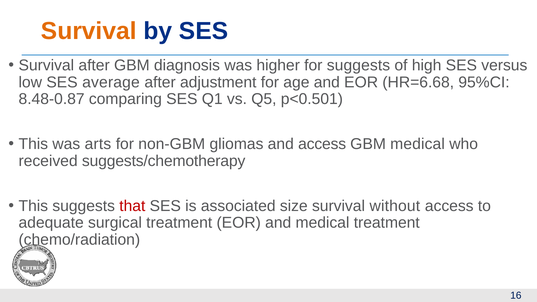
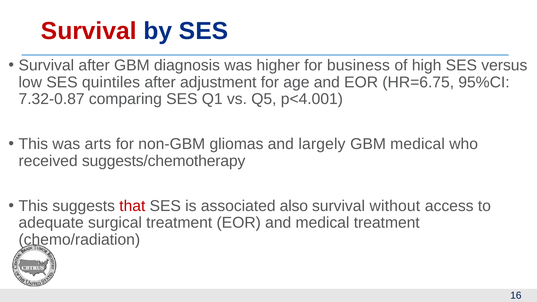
Survival at (89, 31) colour: orange -> red
for suggests: suggests -> business
average: average -> quintiles
HR=6.68: HR=6.68 -> HR=6.75
8.48-0.87: 8.48-0.87 -> 7.32-0.87
p<0.501: p<0.501 -> p<4.001
and access: access -> largely
size: size -> also
